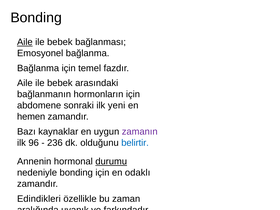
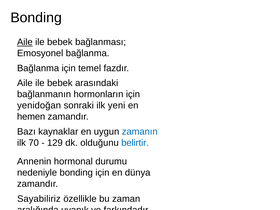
abdomene: abdomene -> yenidoğan
zamanın colour: purple -> blue
96: 96 -> 70
236: 236 -> 129
durumu underline: present -> none
odaklı: odaklı -> dünya
Edindikleri: Edindikleri -> Sayabiliriz
